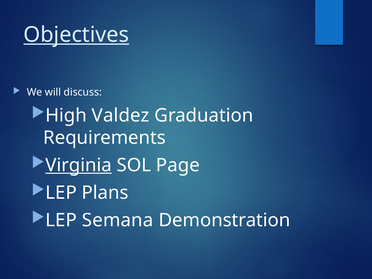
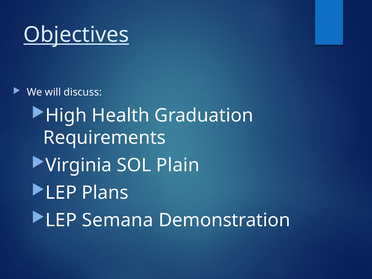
Valdez: Valdez -> Health
Virginia underline: present -> none
Page: Page -> Plain
